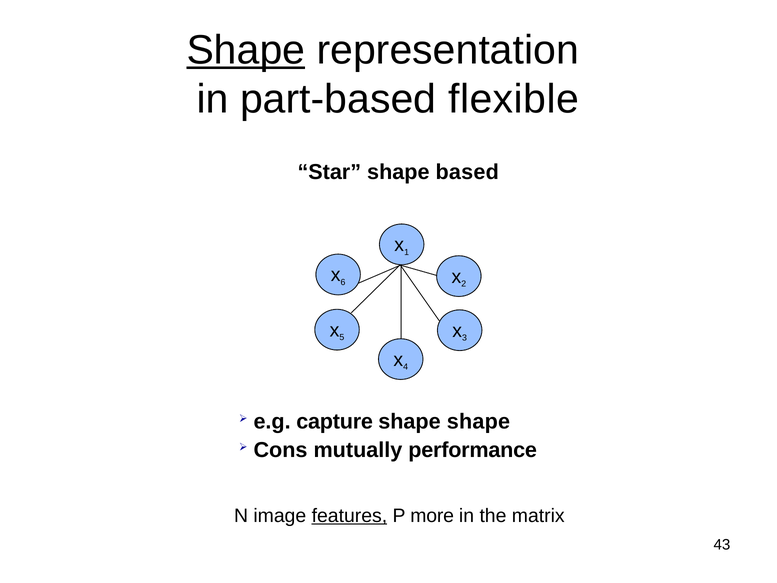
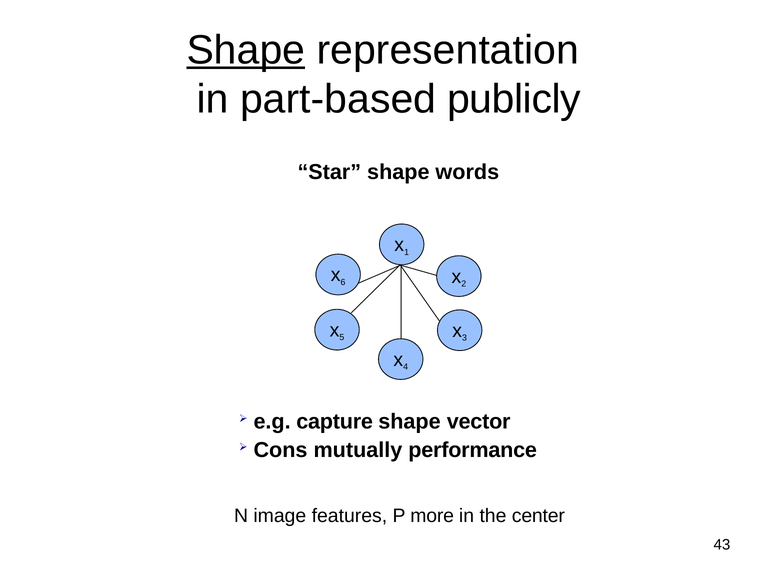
flexible: flexible -> publicly
based: based -> words
shape shape: shape -> vector
features underline: present -> none
matrix: matrix -> center
